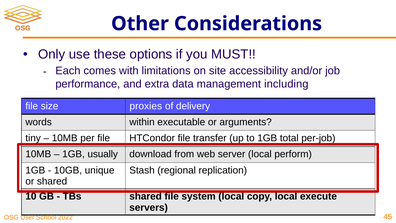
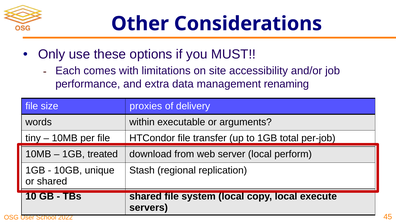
including: including -> renaming
usually: usually -> treated
